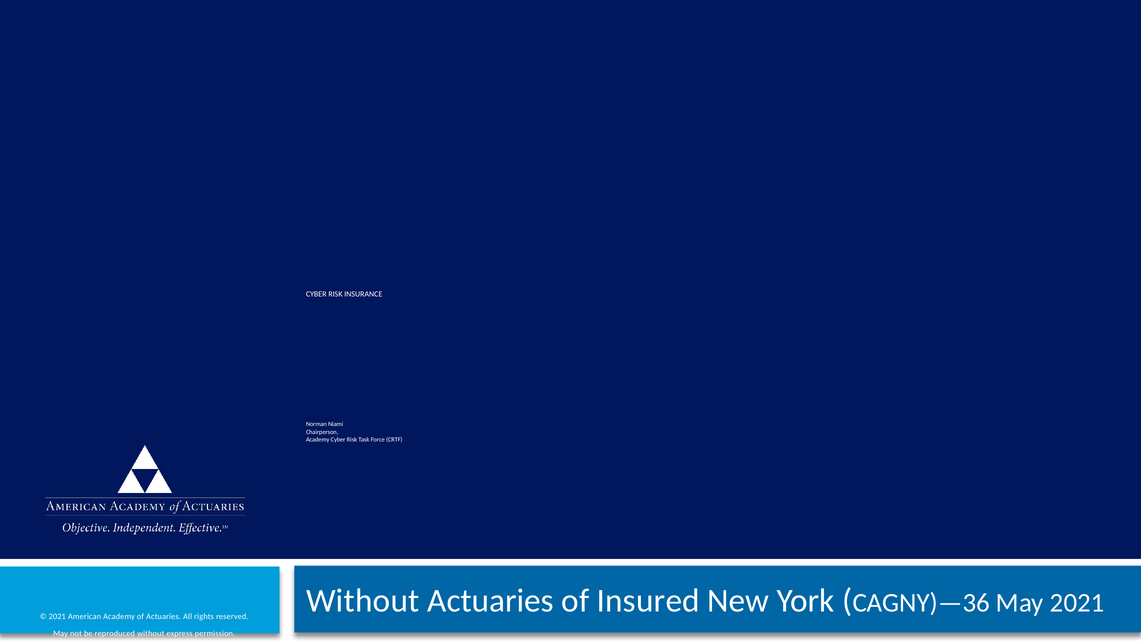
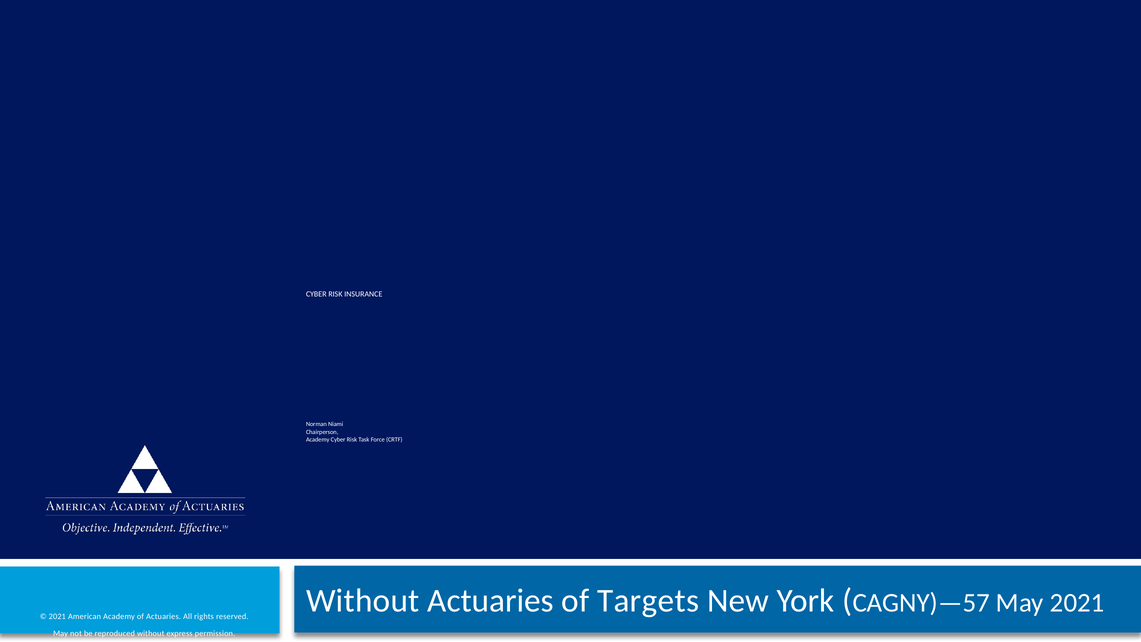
Insured: Insured -> Targets
CAGNY)—36: CAGNY)—36 -> CAGNY)—57
